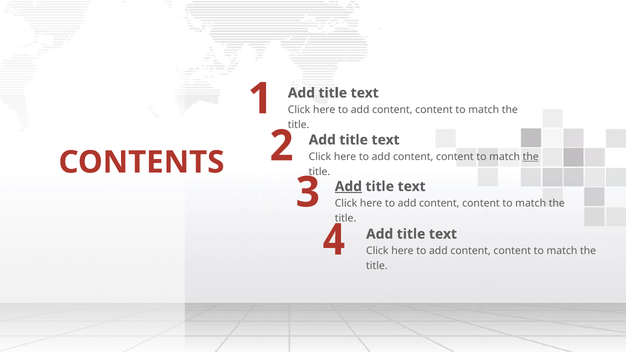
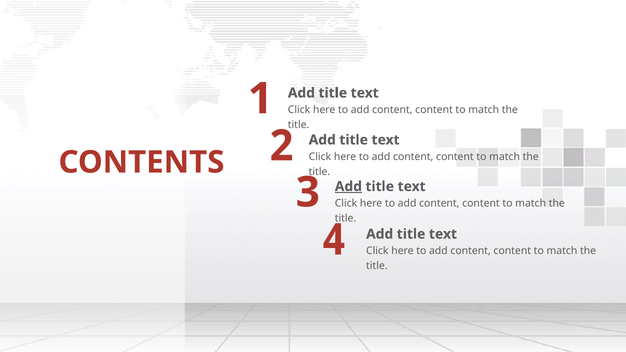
the at (531, 157) underline: present -> none
